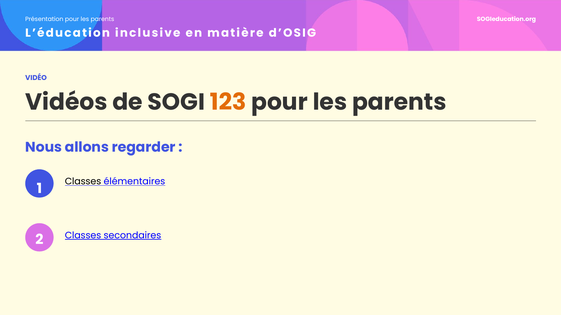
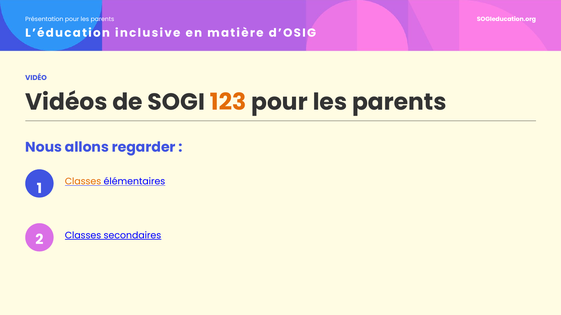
Classes at (83, 182) colour: black -> orange
